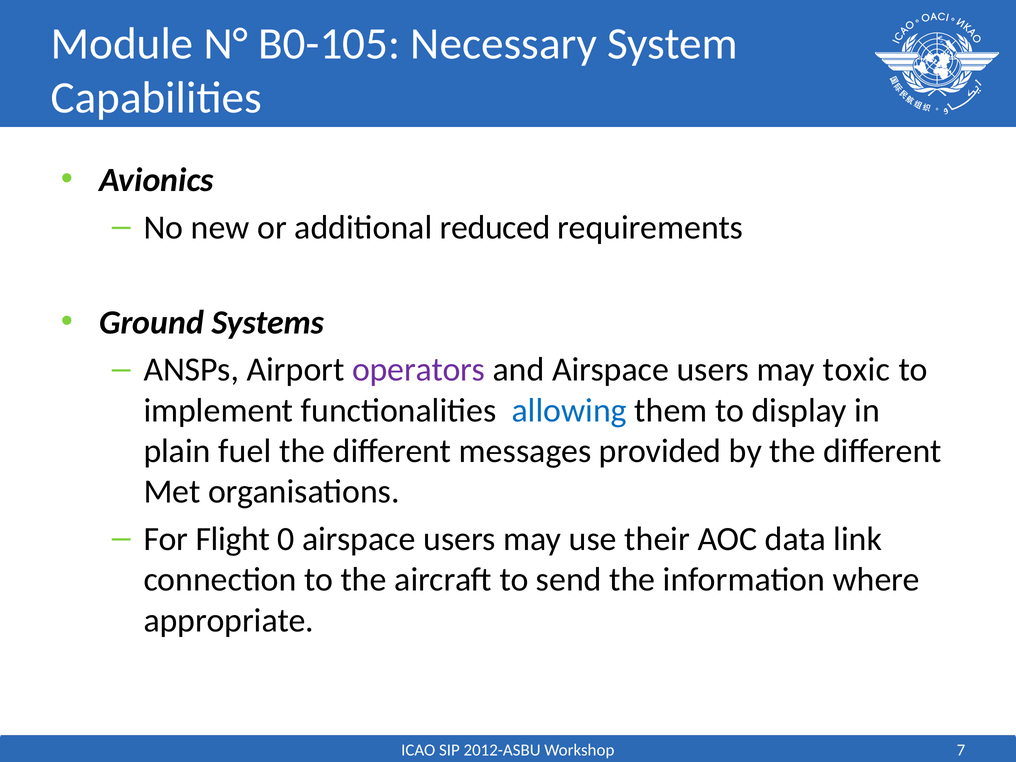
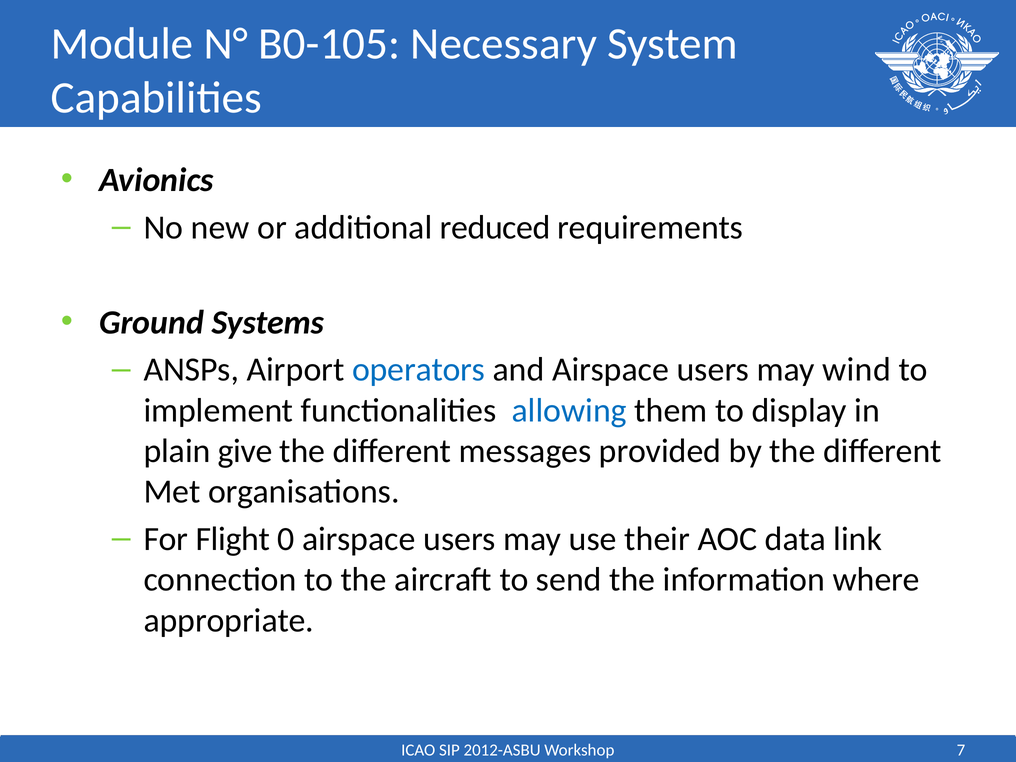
operators colour: purple -> blue
toxic: toxic -> wind
fuel: fuel -> give
